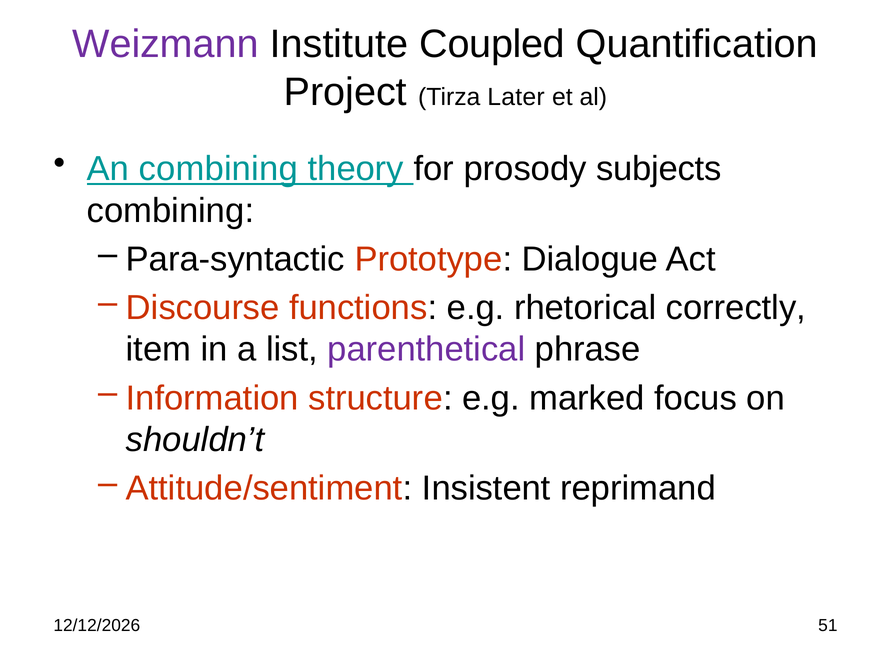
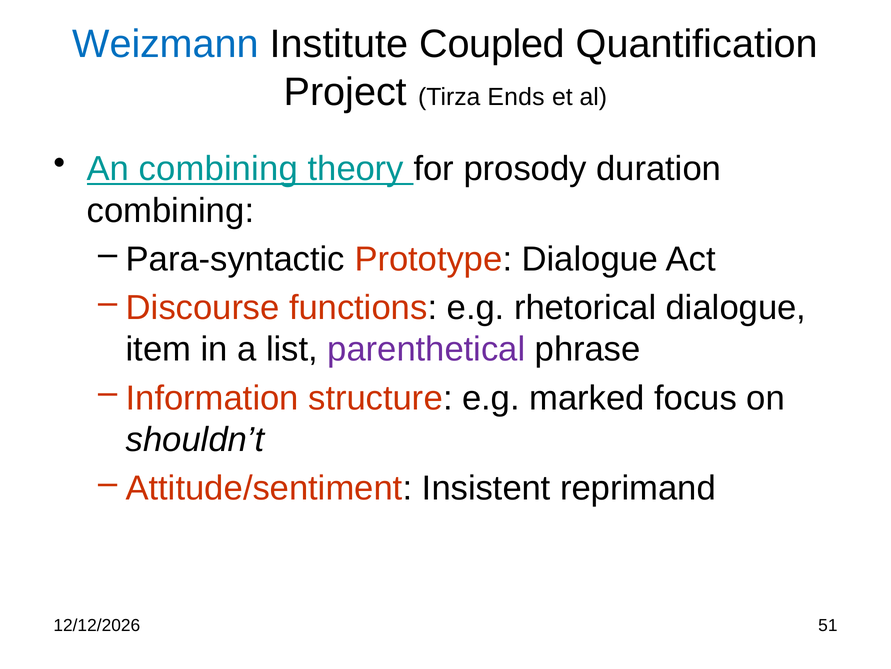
Weizmann colour: purple -> blue
Later: Later -> Ends
subjects: subjects -> duration
rhetorical correctly: correctly -> dialogue
